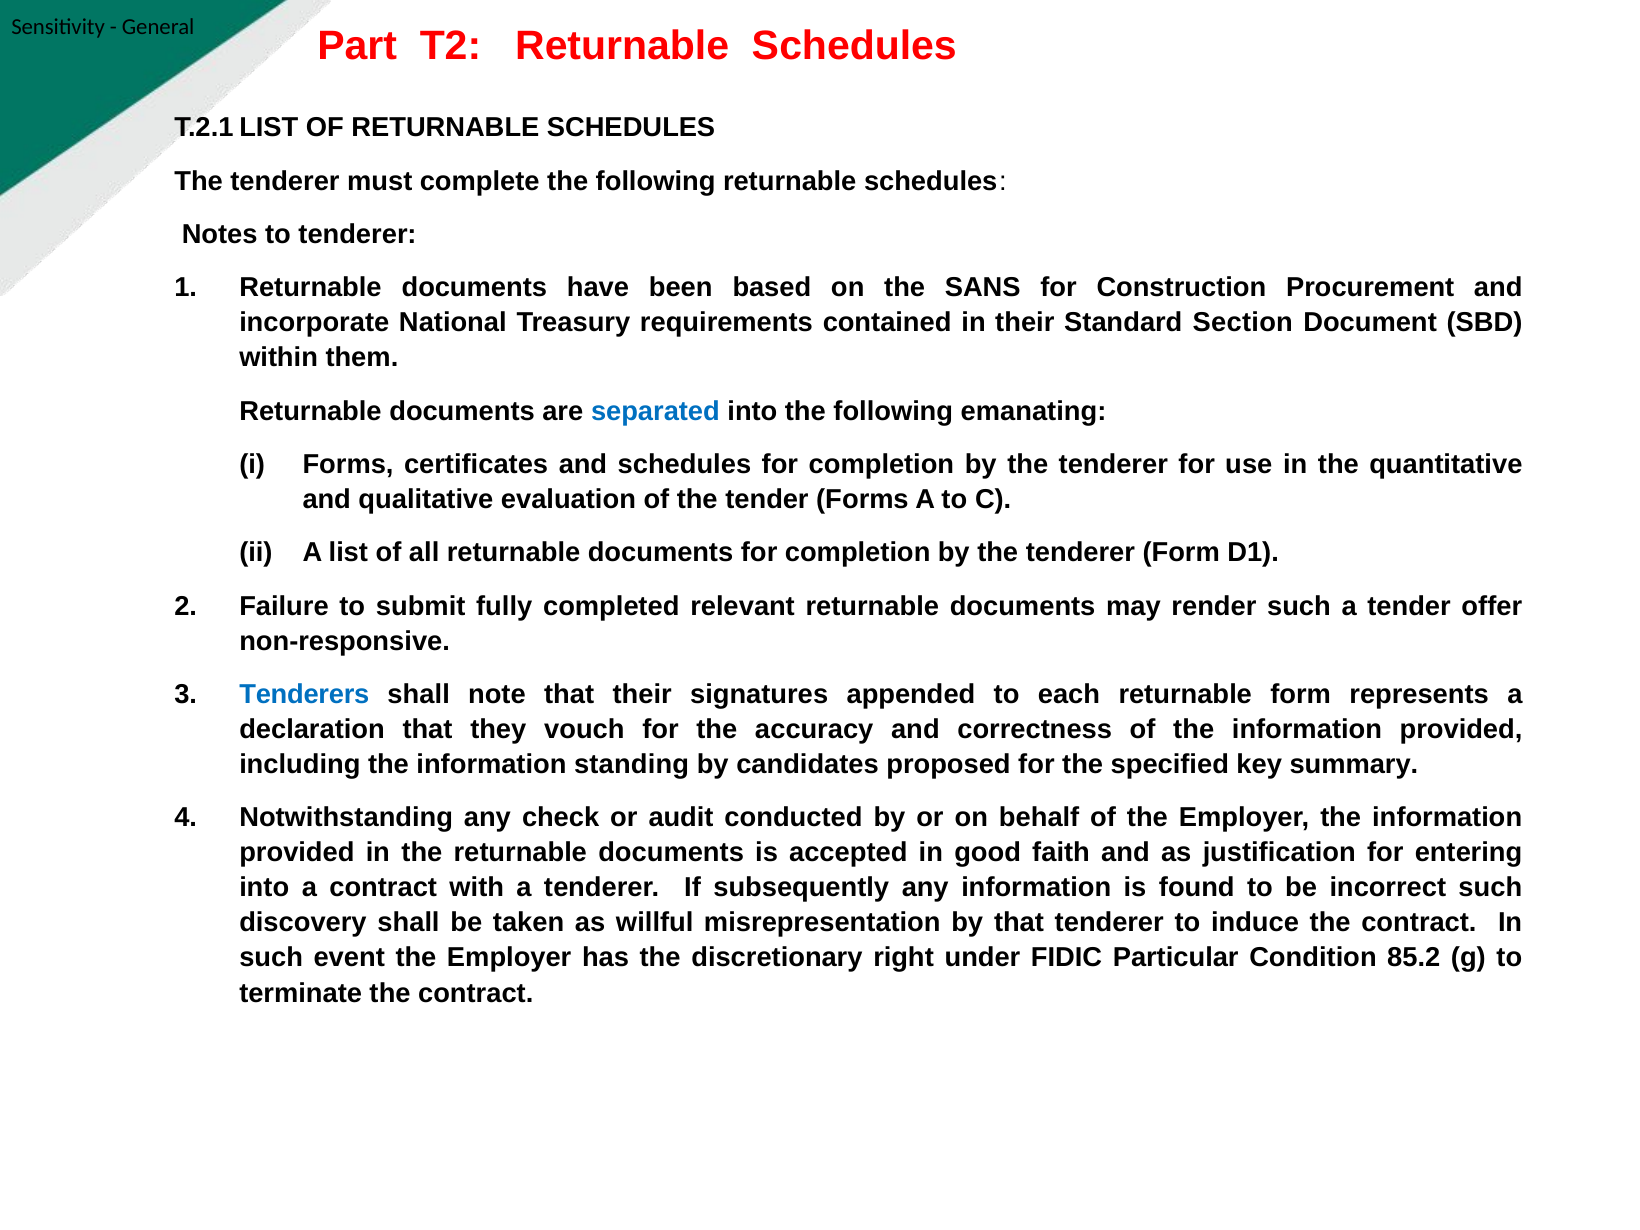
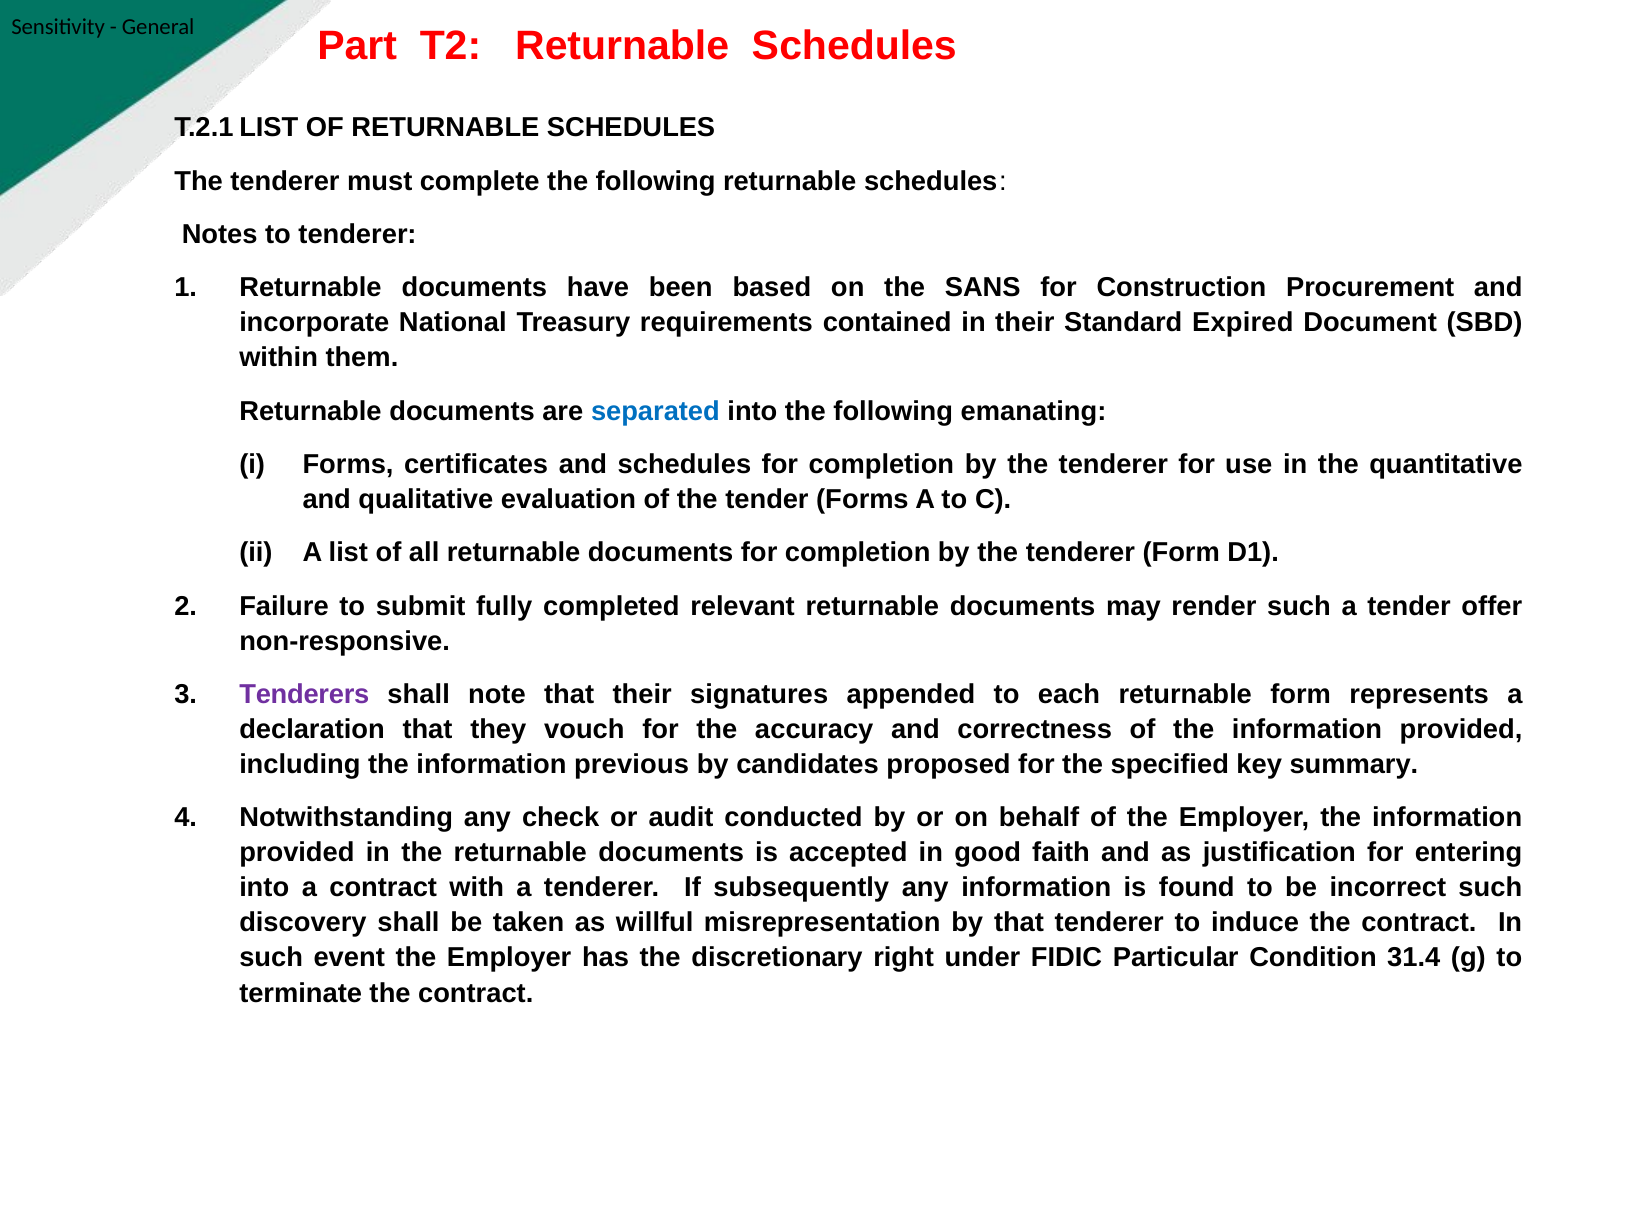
Section: Section -> Expired
Tenderers colour: blue -> purple
standing: standing -> previous
85.2: 85.2 -> 31.4
